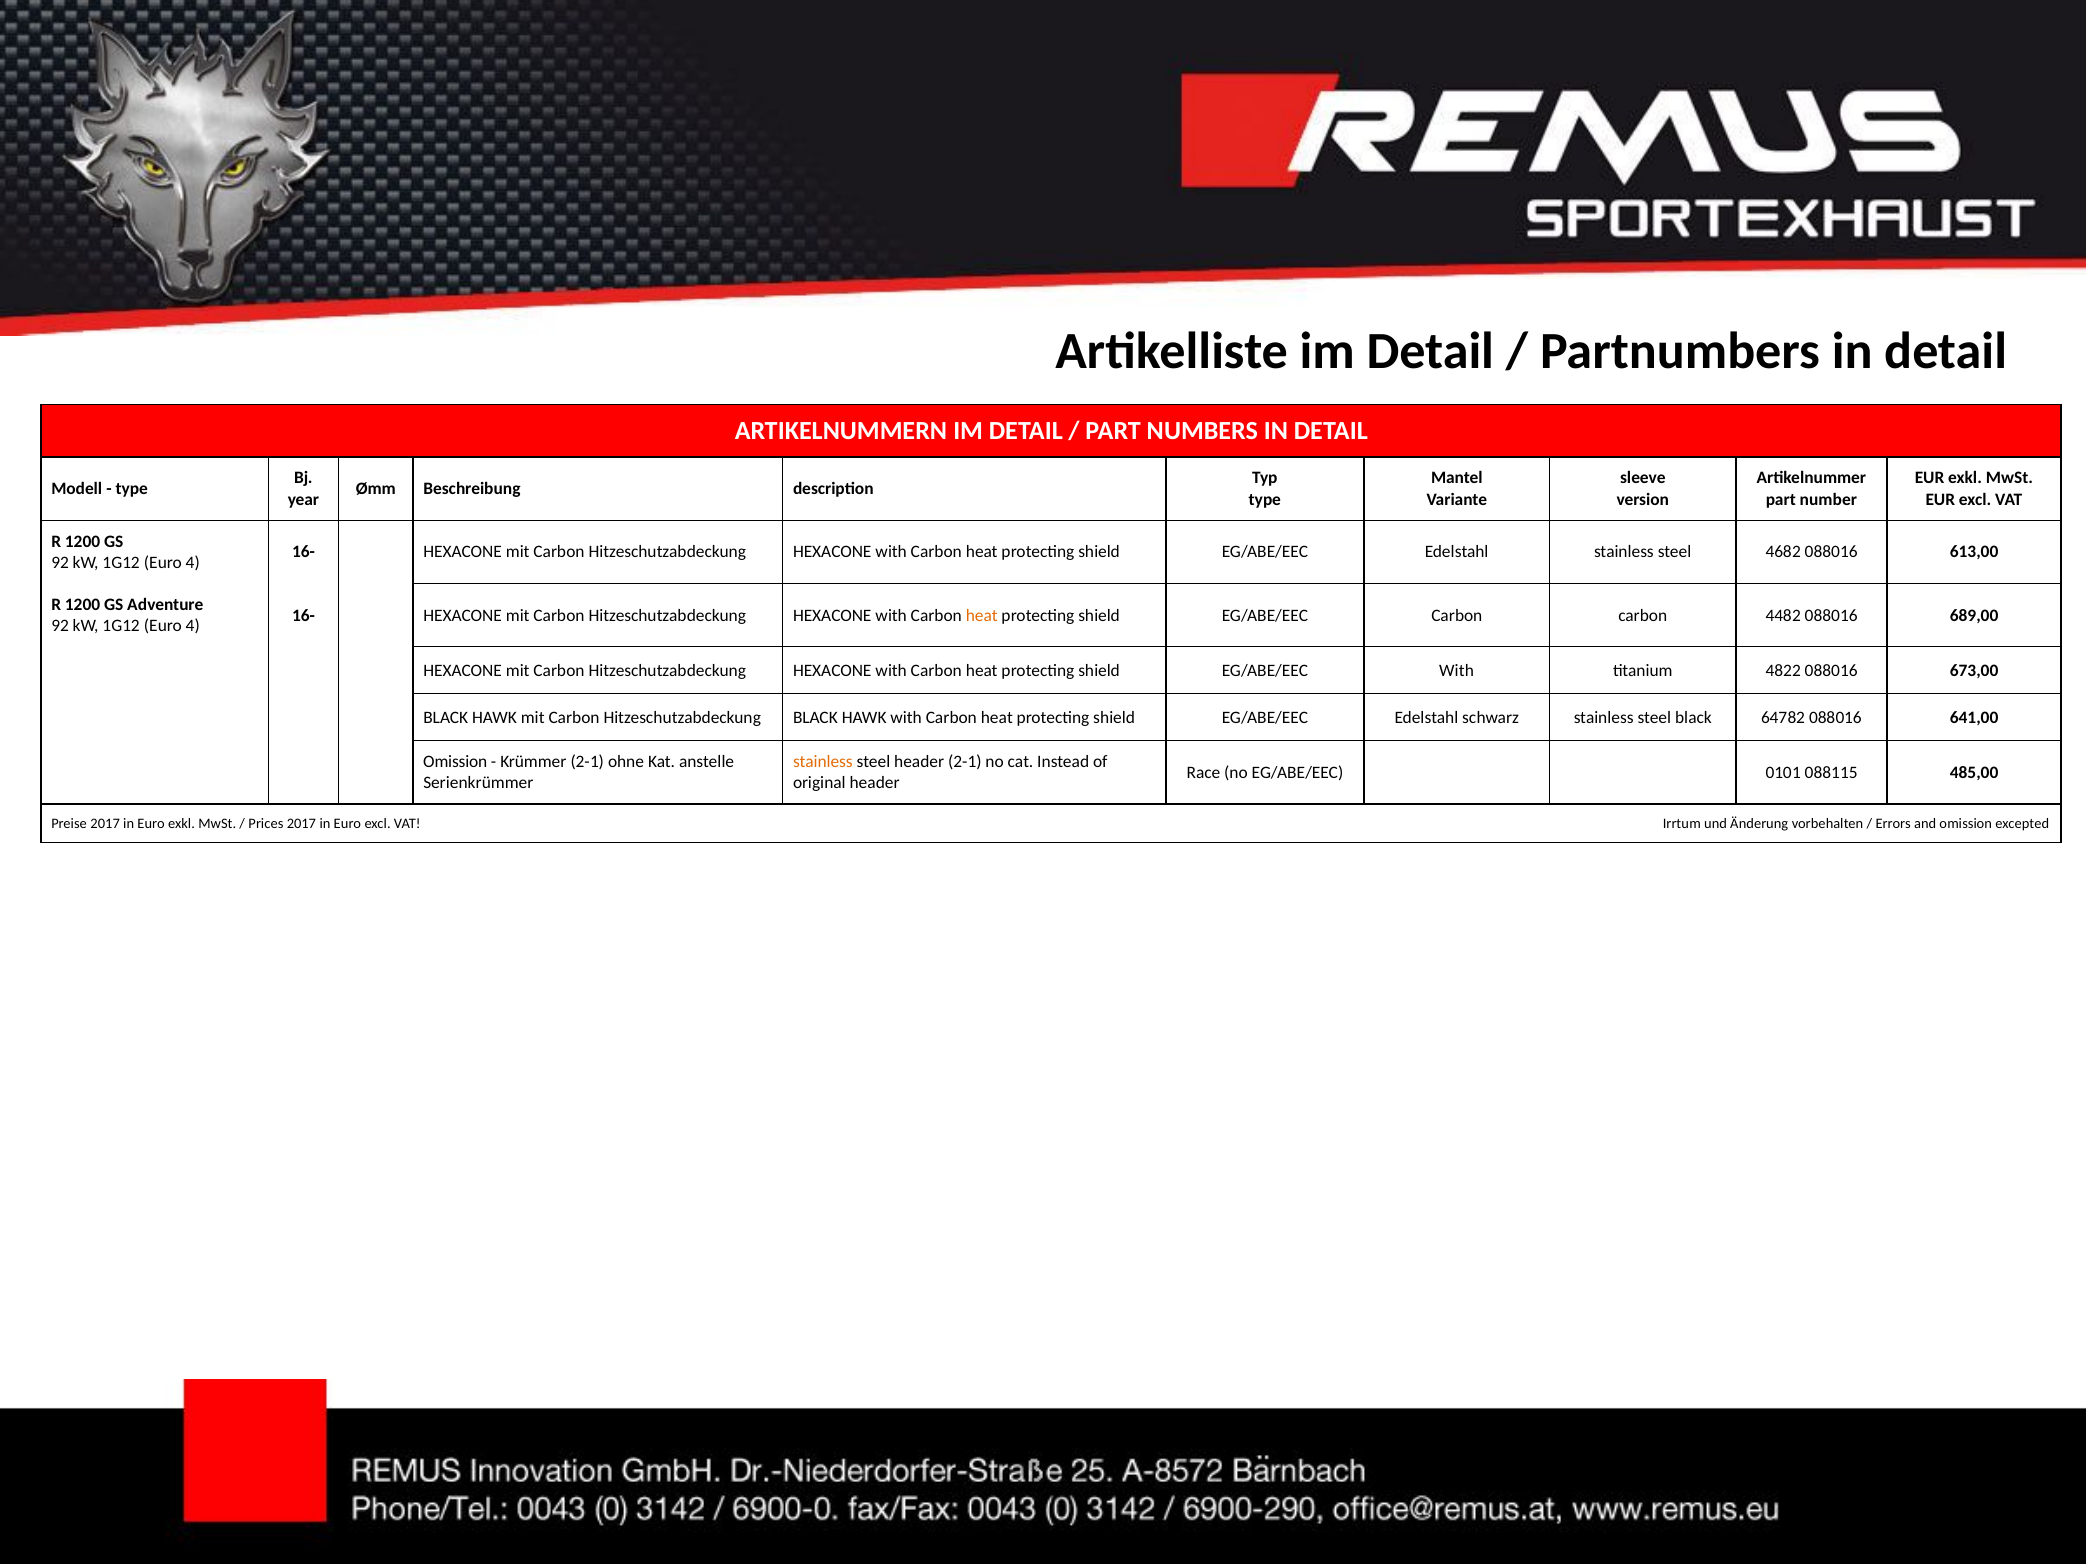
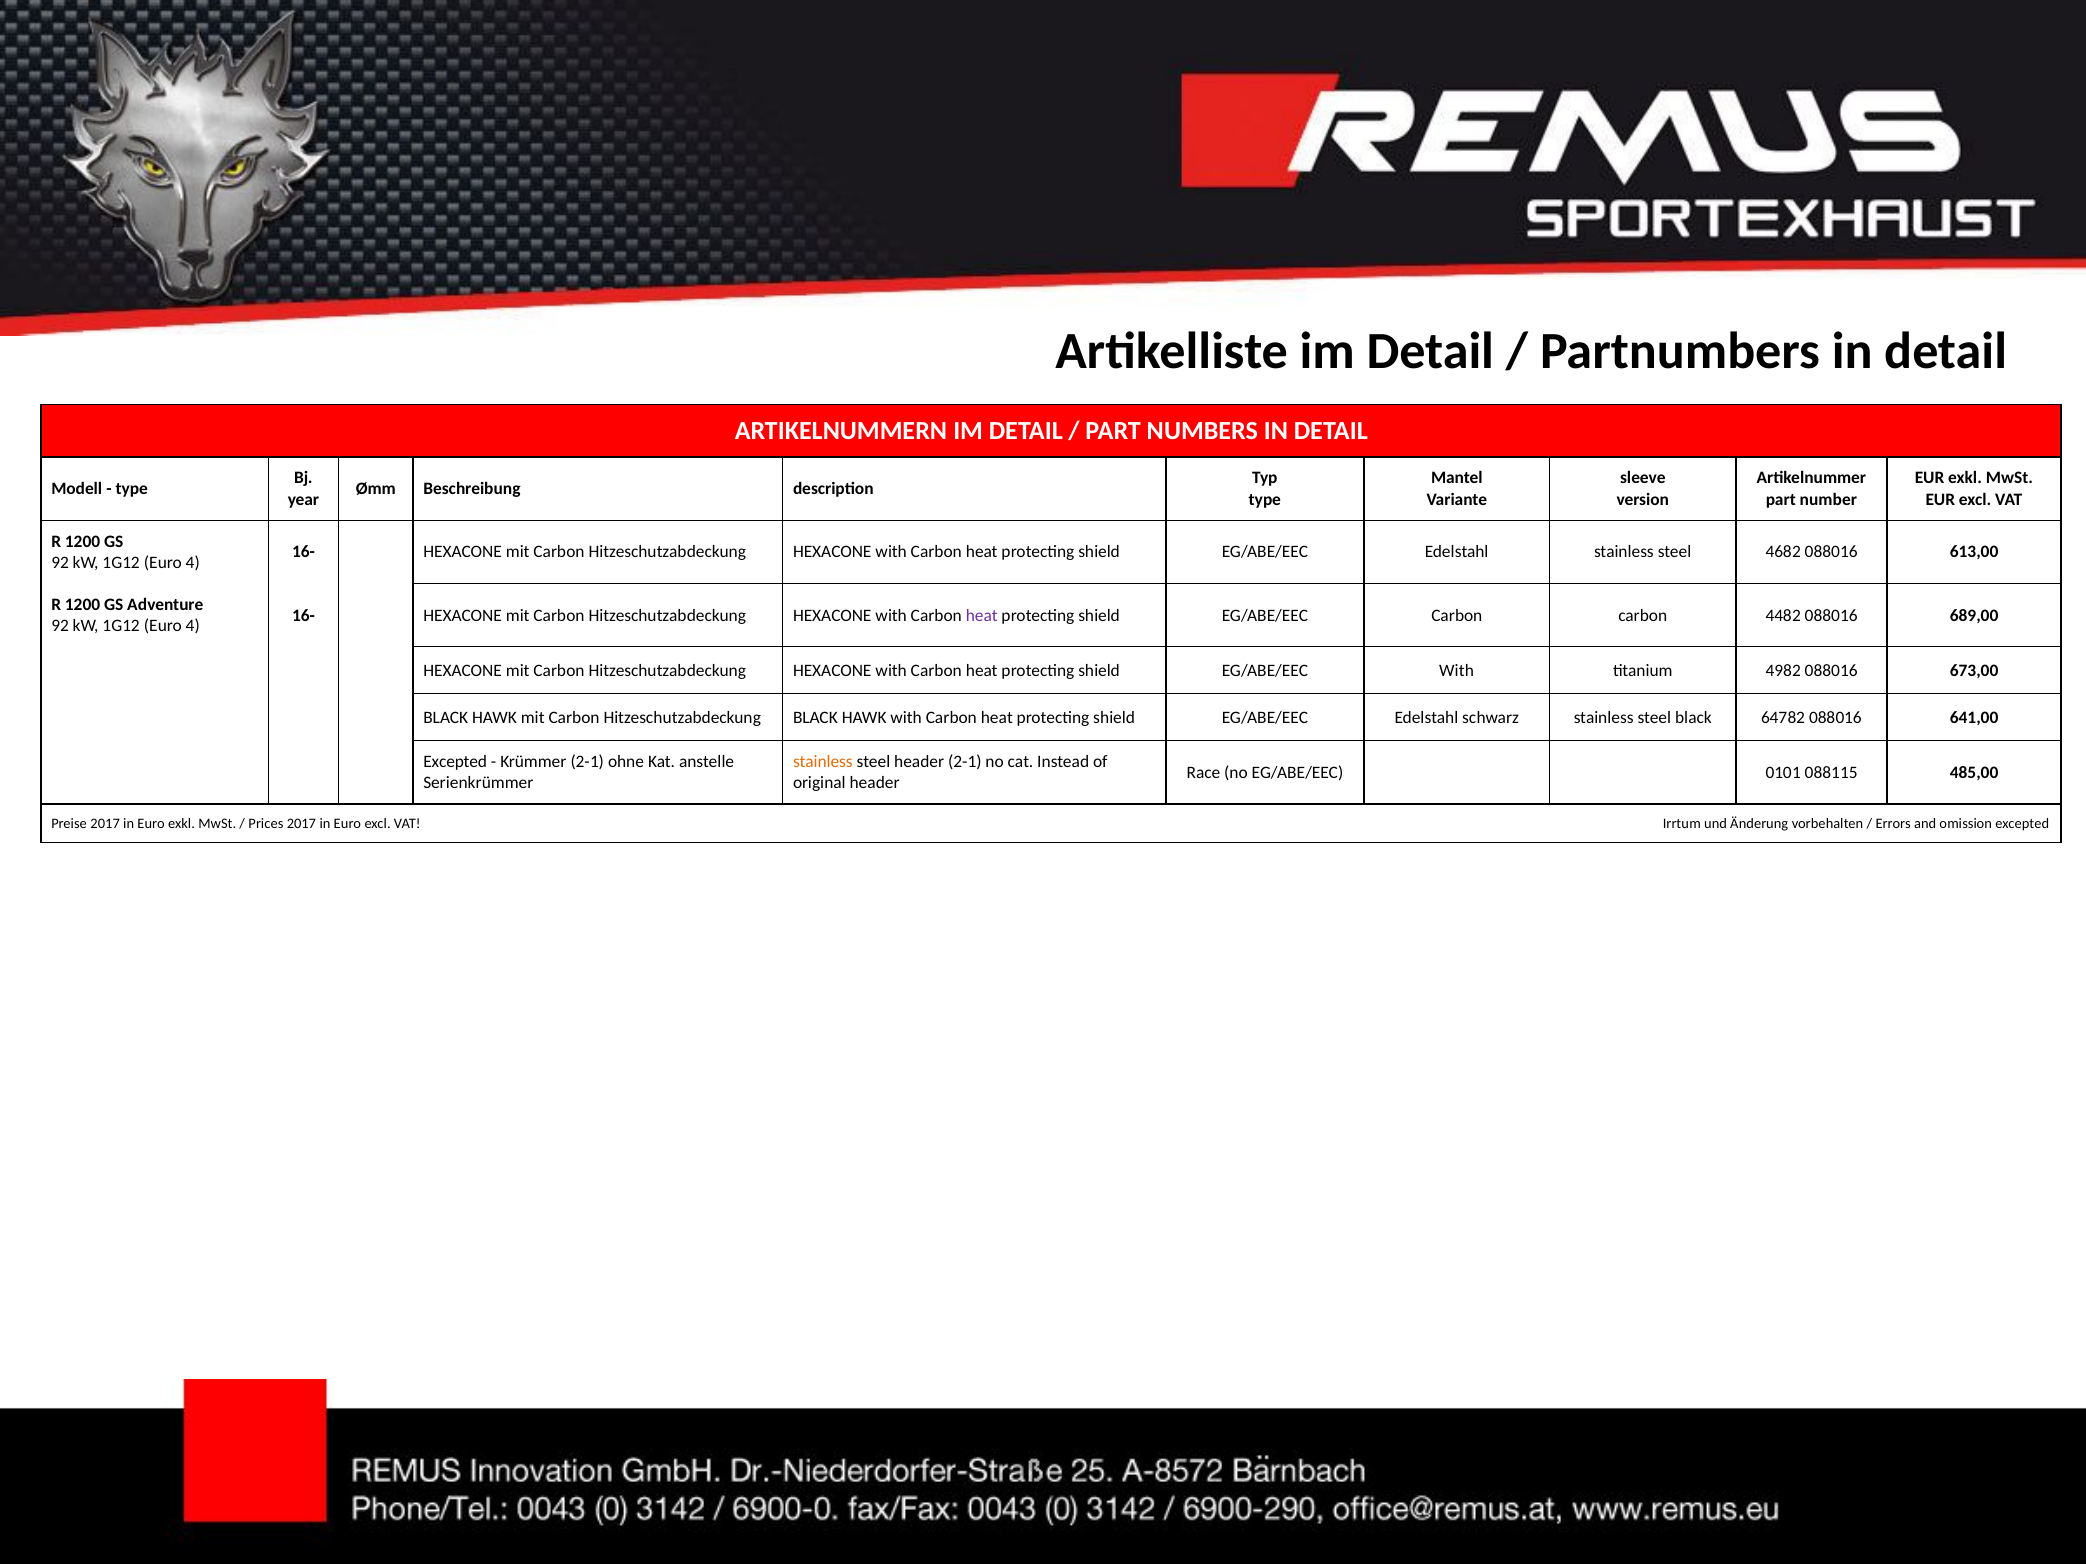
heat at (982, 616) colour: orange -> purple
4822: 4822 -> 4982
Omission at (455, 762): Omission -> Excepted
